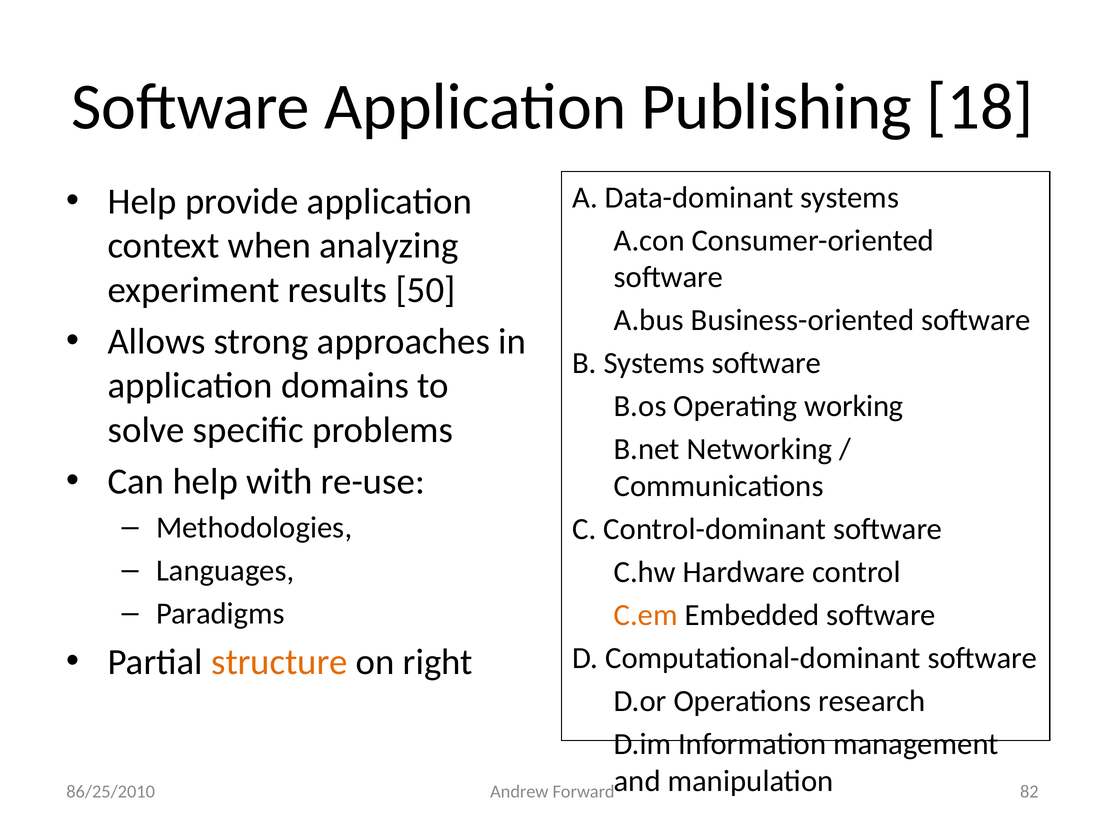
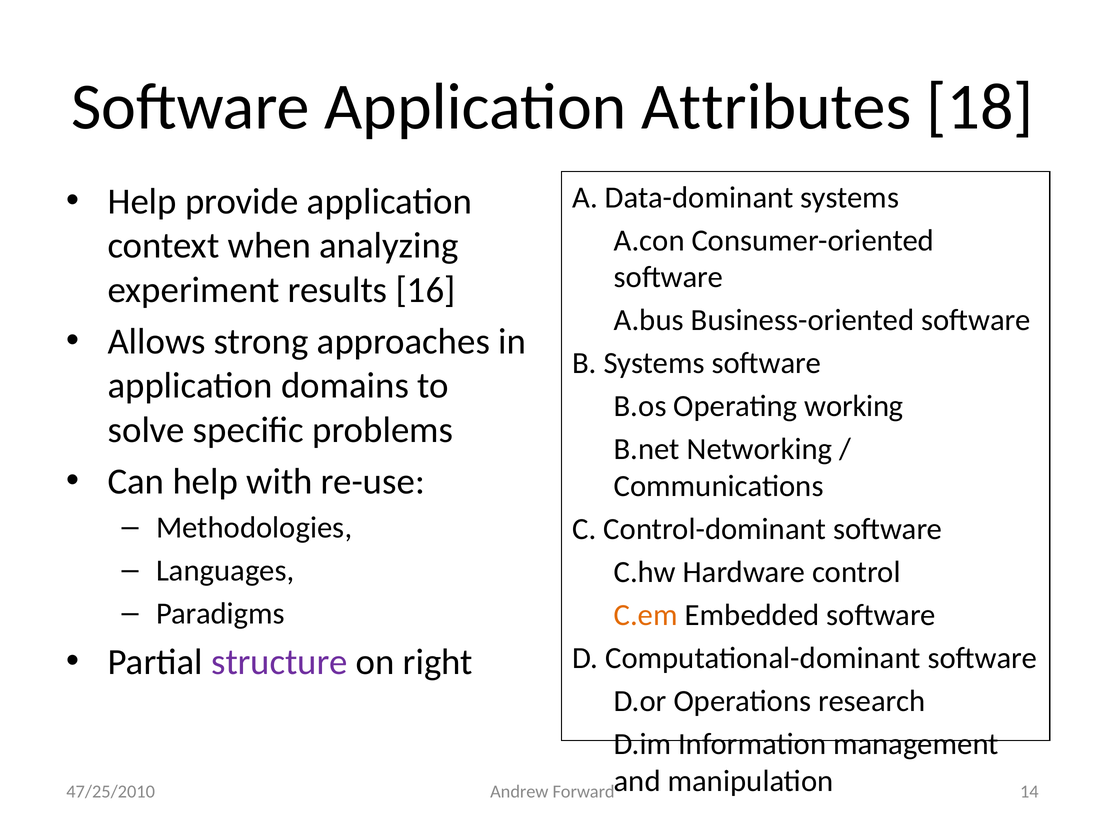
Publishing: Publishing -> Attributes
50: 50 -> 16
structure colour: orange -> purple
86/25/2010: 86/25/2010 -> 47/25/2010
82: 82 -> 14
